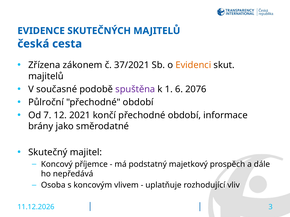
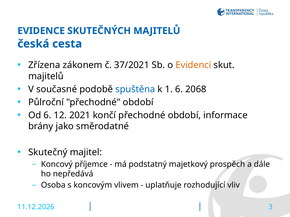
spuštěna colour: purple -> blue
2076: 2076 -> 2068
Od 7: 7 -> 6
